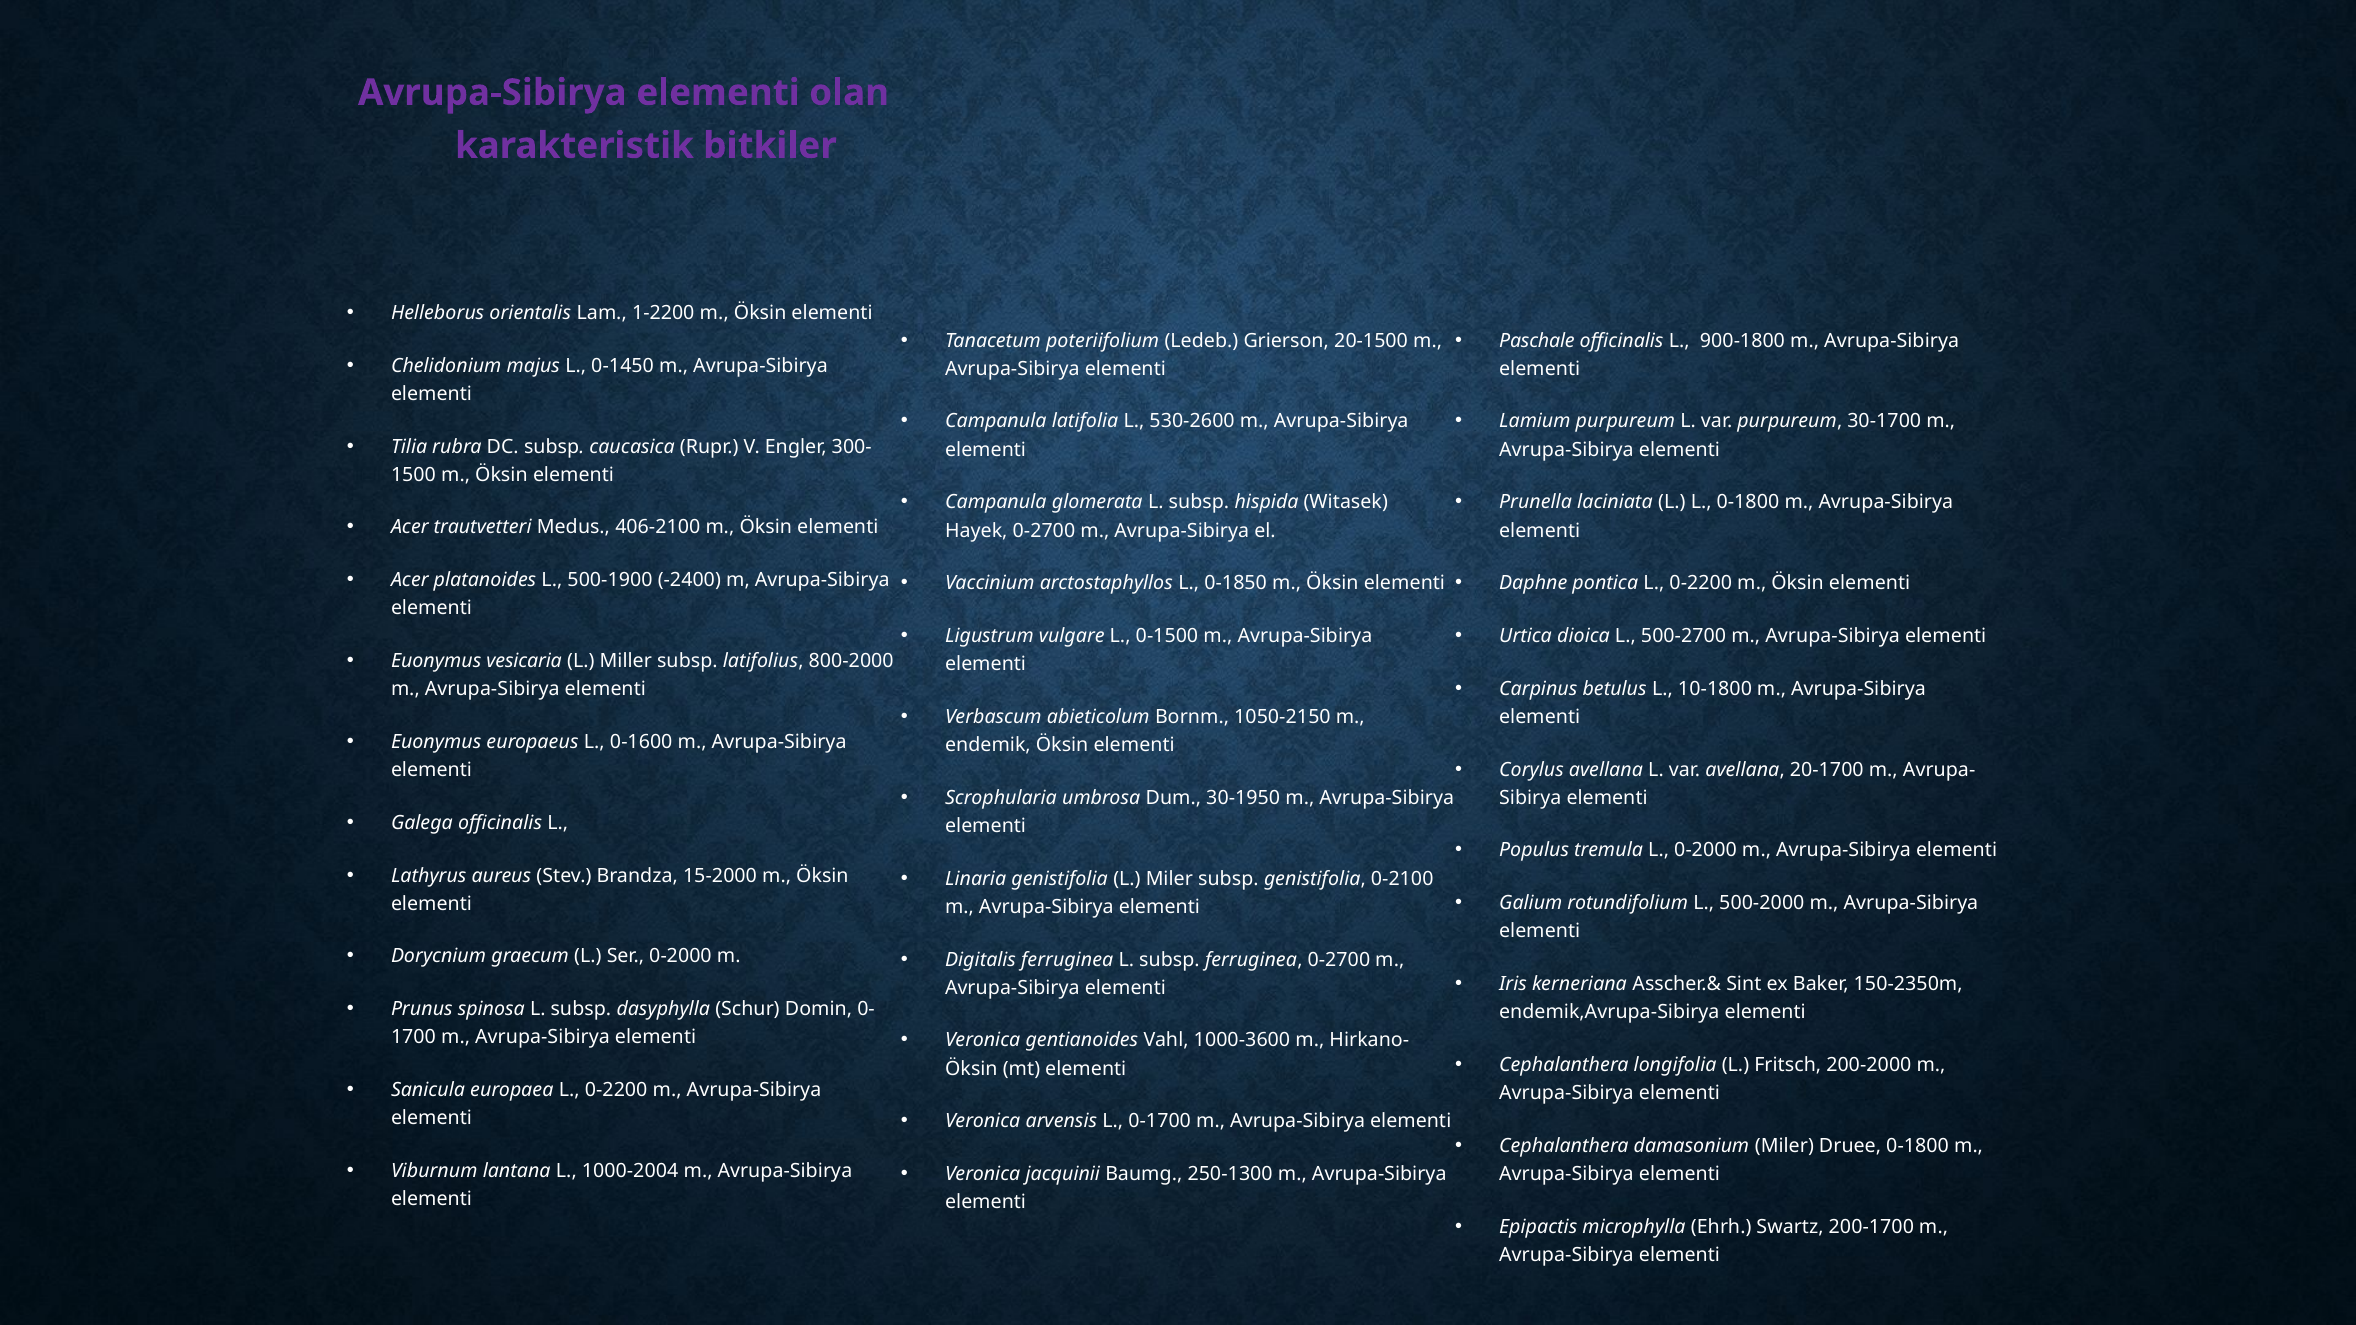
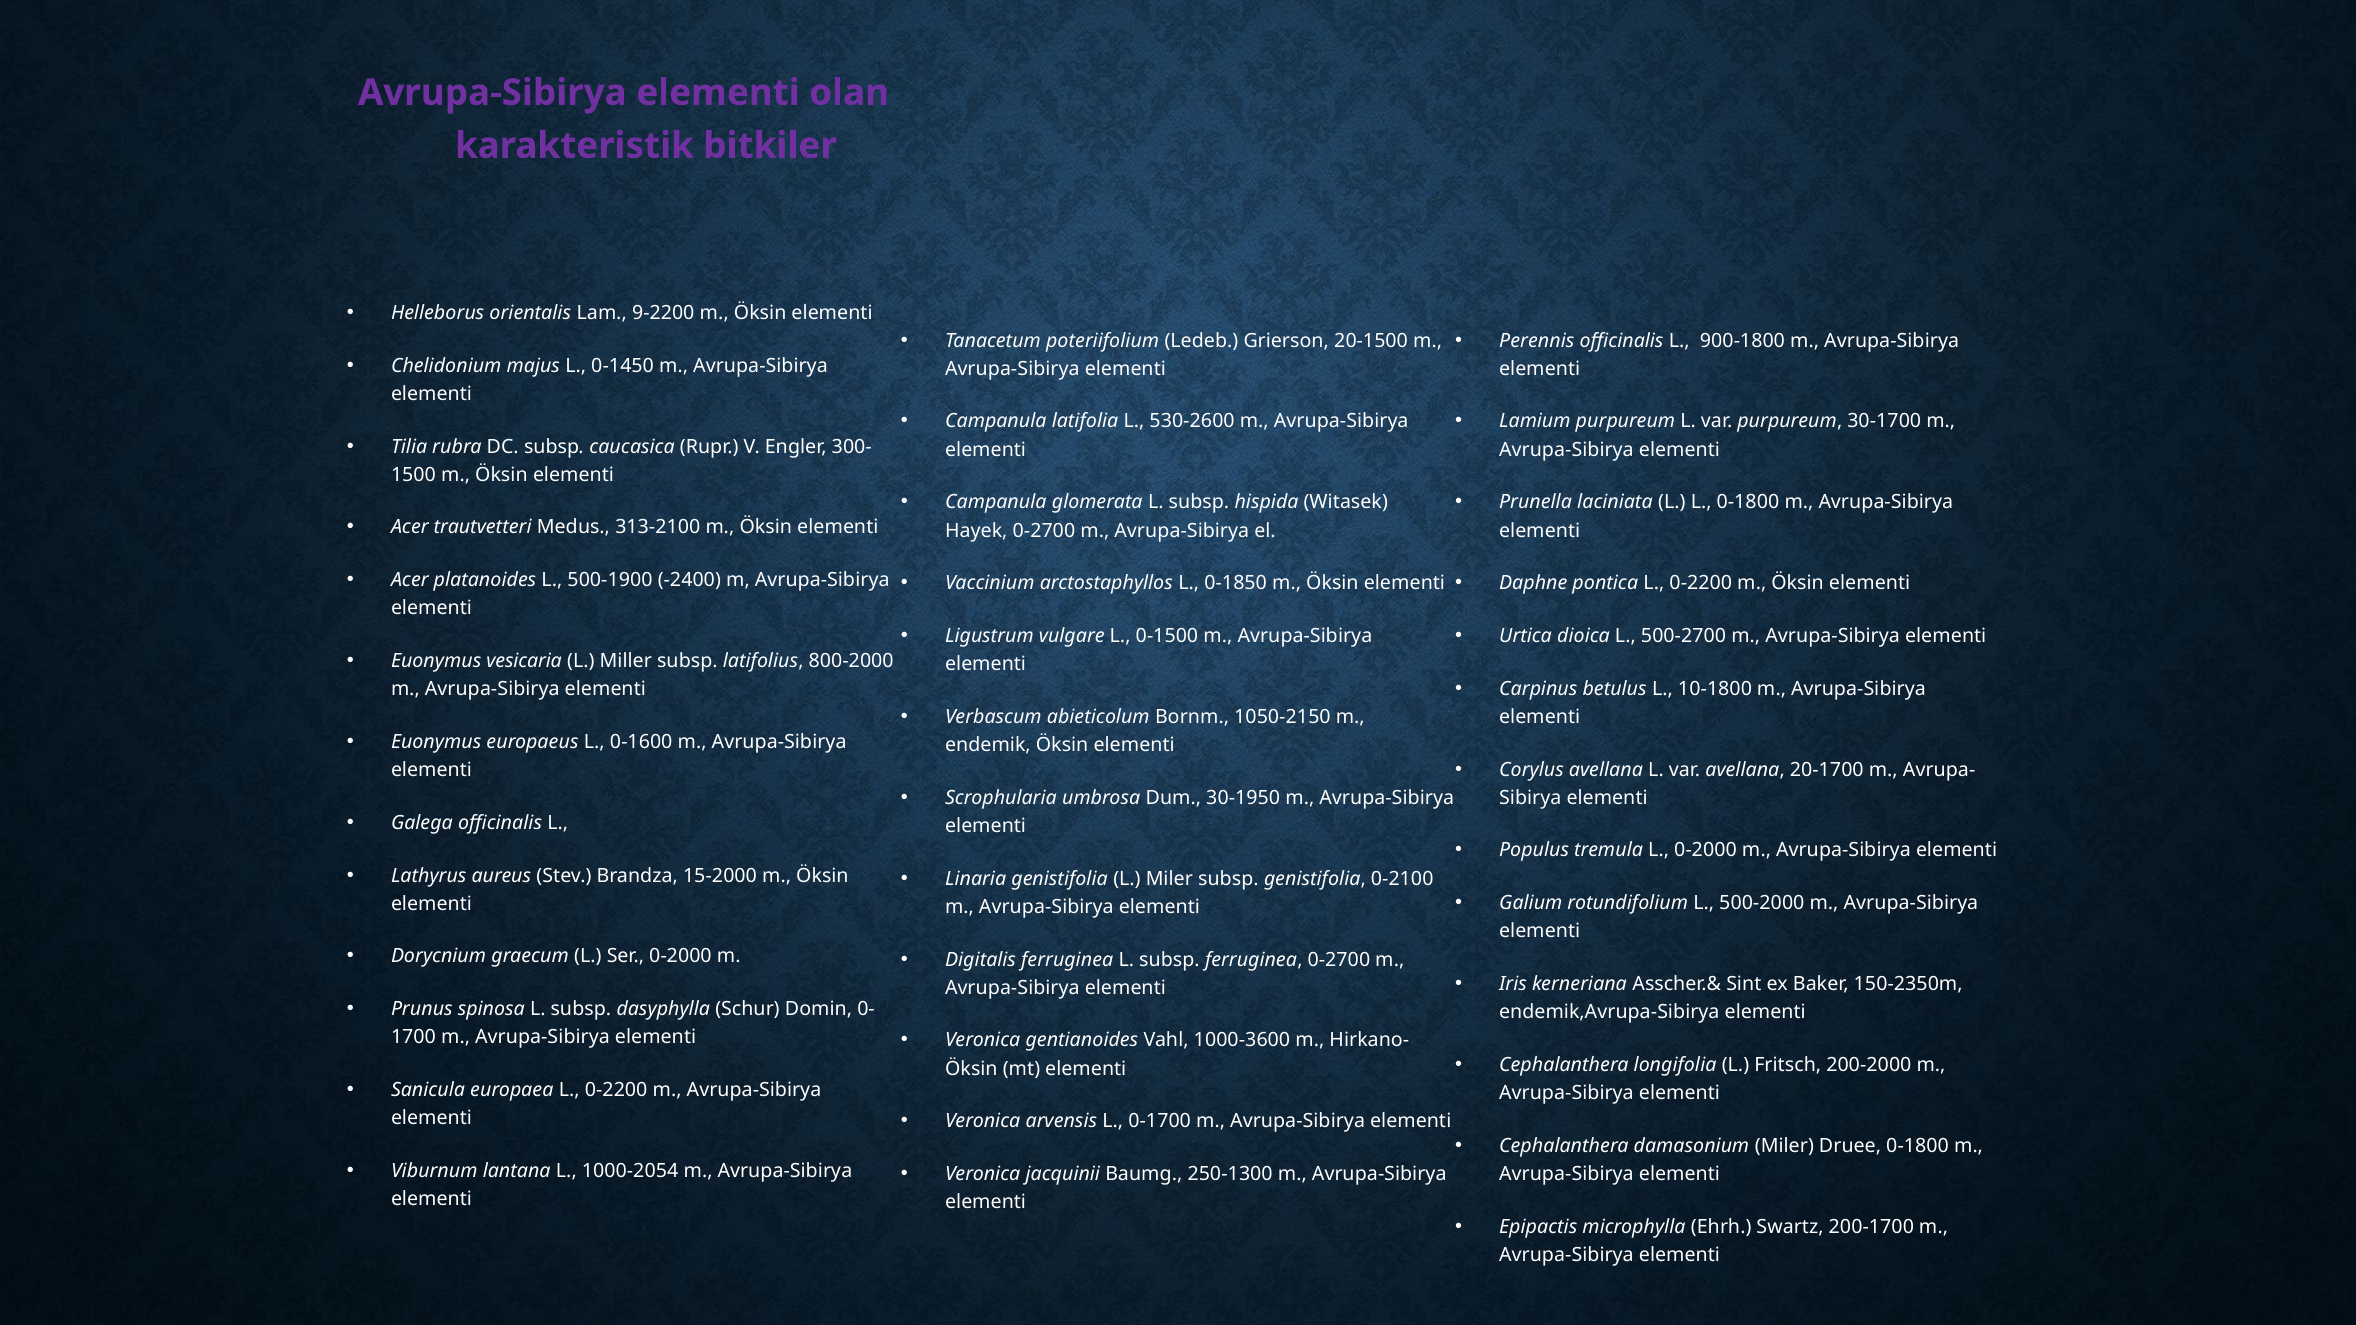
1-2200: 1-2200 -> 9-2200
Paschale: Paschale -> Perennis
406-2100: 406-2100 -> 313-2100
1000-2004: 1000-2004 -> 1000-2054
